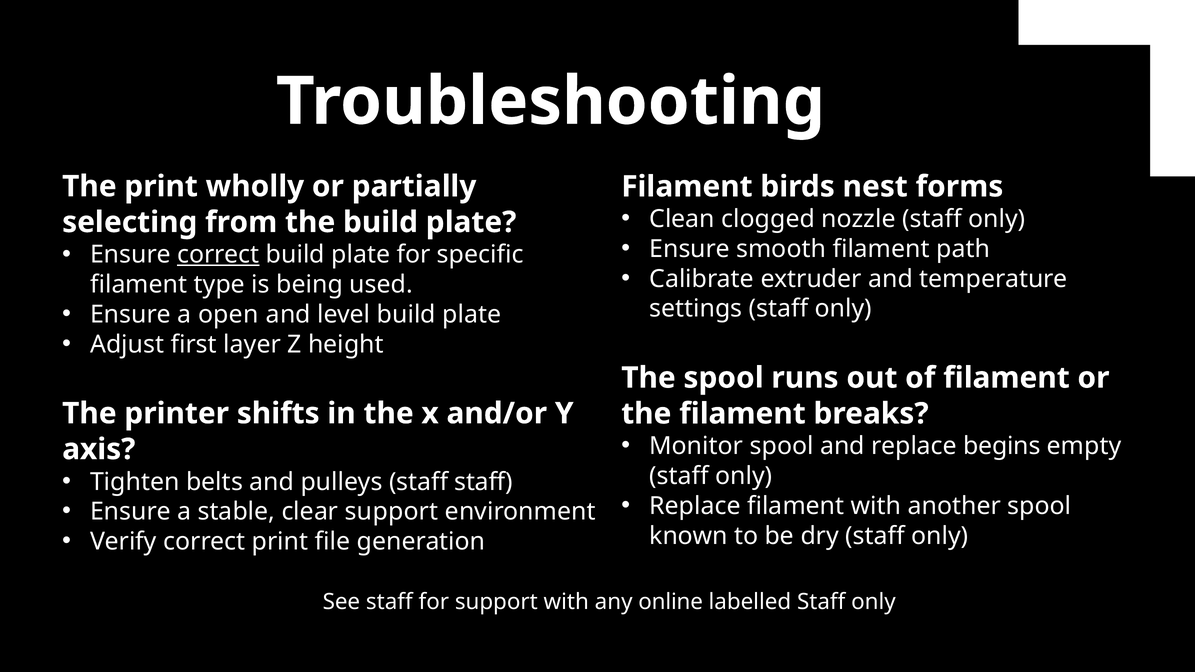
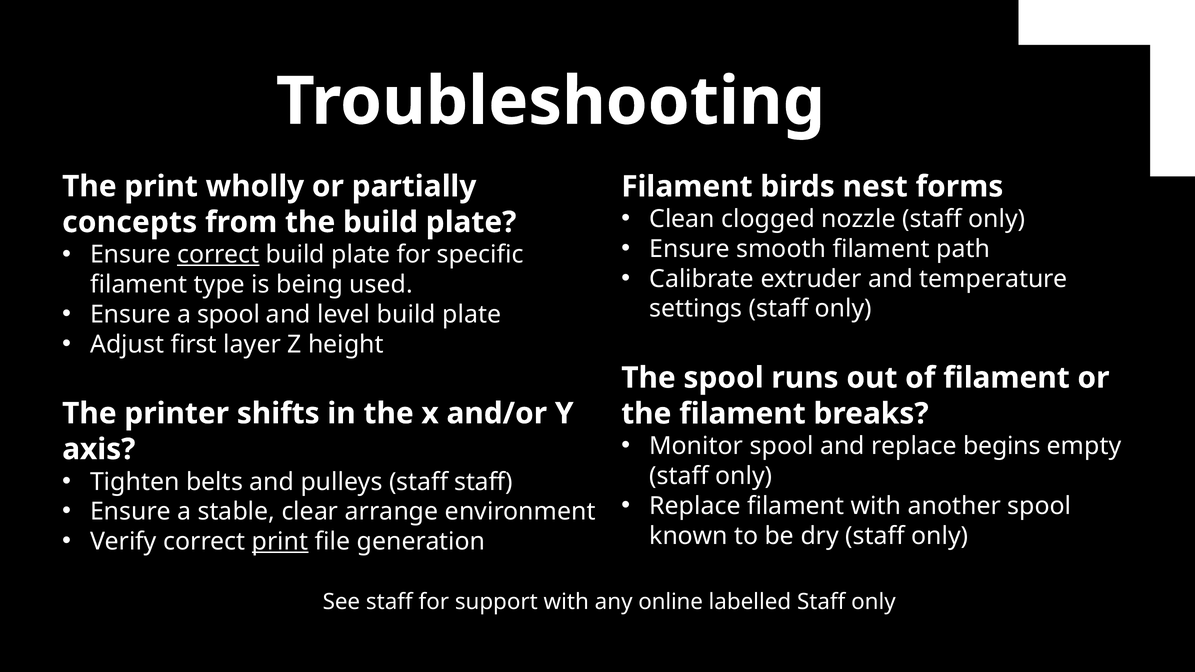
selecting: selecting -> concepts
a open: open -> spool
clear support: support -> arrange
print at (280, 542) underline: none -> present
